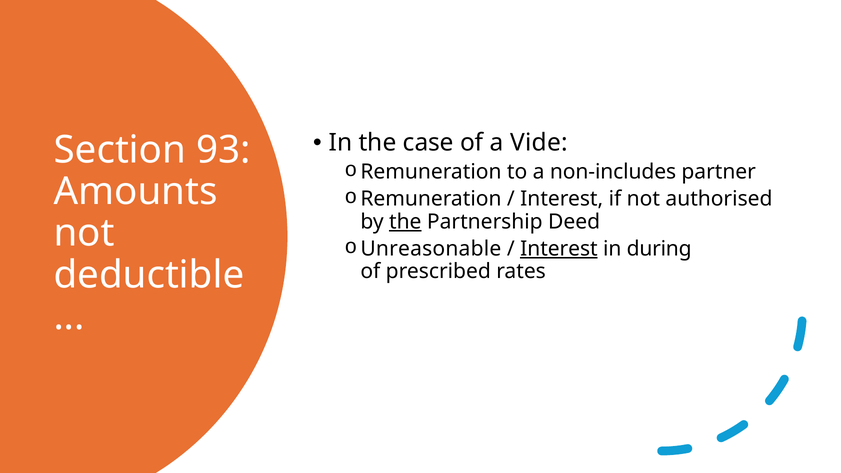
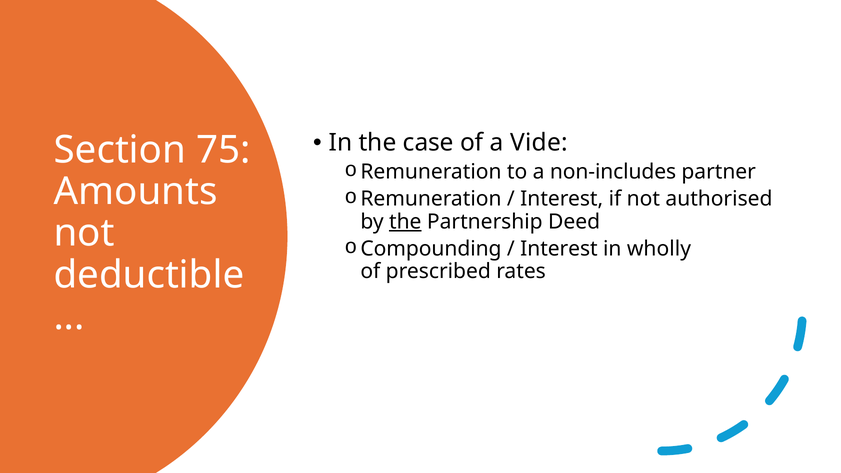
93: 93 -> 75
Unreasonable: Unreasonable -> Compounding
Interest at (559, 249) underline: present -> none
during: during -> wholly
